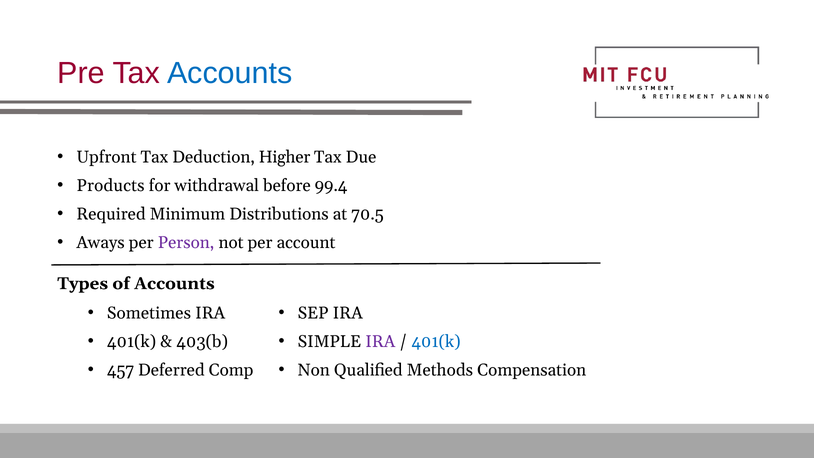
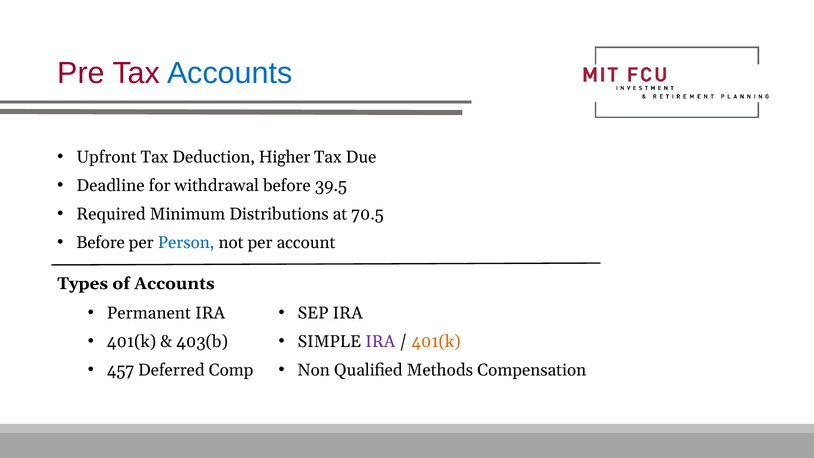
Products: Products -> Deadline
99.4: 99.4 -> 39.5
Aways at (101, 243): Aways -> Before
Person colour: purple -> blue
Sometimes: Sometimes -> Permanent
401(k at (436, 341) colour: blue -> orange
